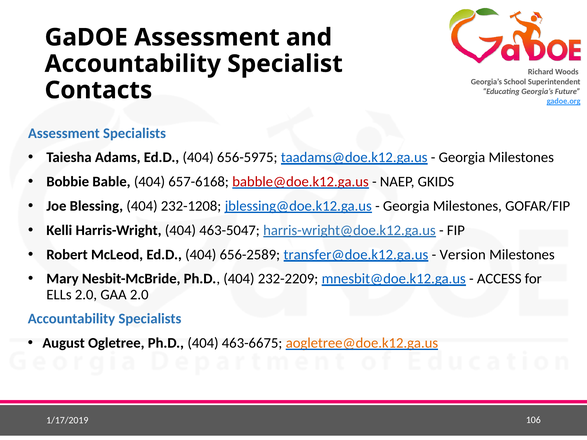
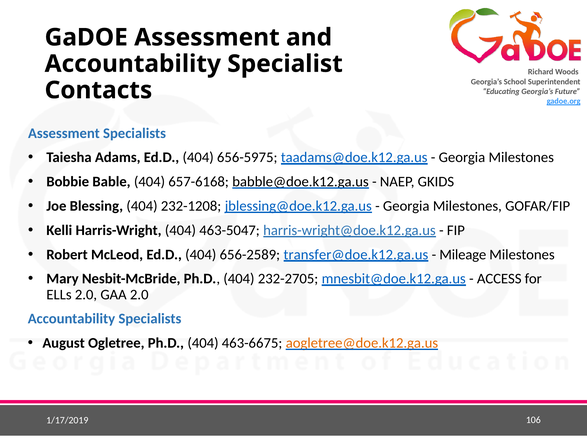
babble@doe.k12.ga.us colour: red -> black
Version: Version -> Mileage
232-2209: 232-2209 -> 232-2705
